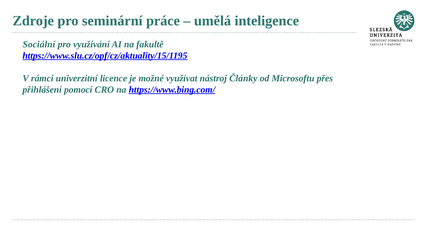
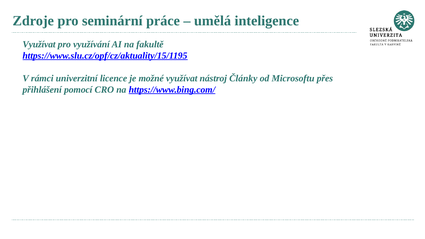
Sociální at (39, 44): Sociální -> Využívat
